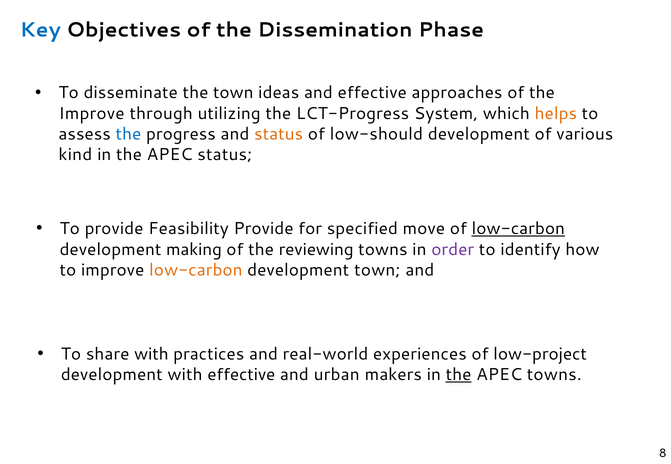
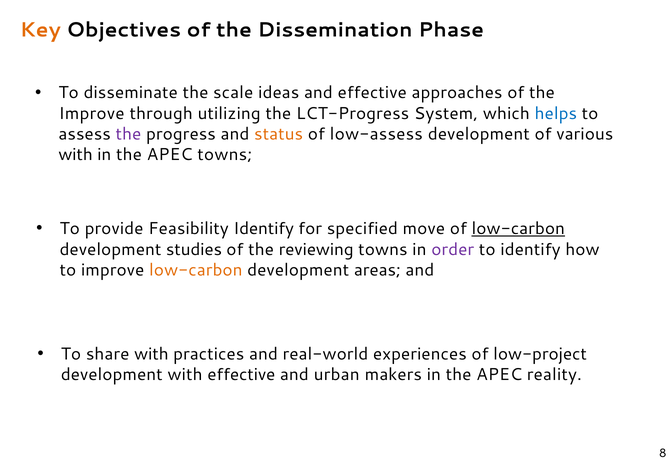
Key colour: blue -> orange
the town: town -> scale
helps colour: orange -> blue
the at (128, 134) colour: blue -> purple
low-should: low-should -> low-assess
kind at (75, 155): kind -> with
APEC status: status -> towns
Feasibility Provide: Provide -> Identify
making: making -> studies
development town: town -> areas
the at (459, 375) underline: present -> none
APEC towns: towns -> reality
